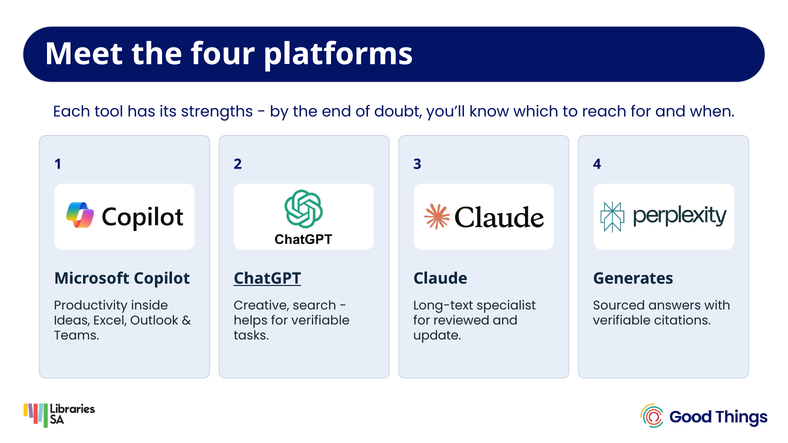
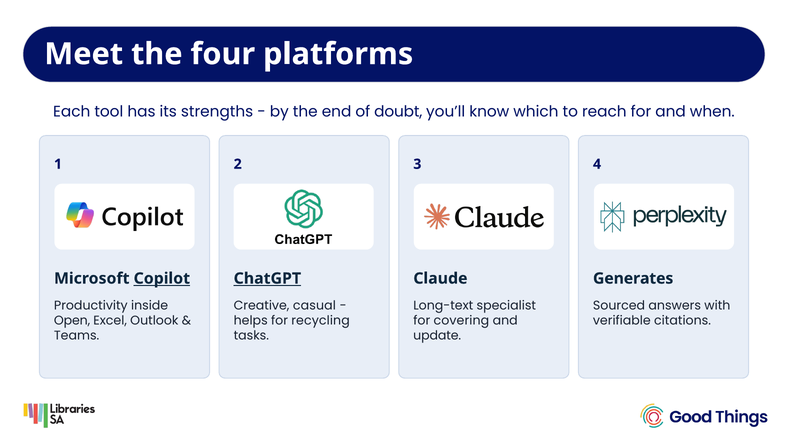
Copilot underline: none -> present
search: search -> casual
Ideas: Ideas -> Open
for verifiable: verifiable -> recycling
reviewed: reviewed -> covering
